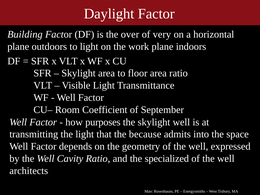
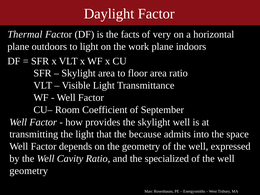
Building: Building -> Thermal
over: over -> facts
purposes: purposes -> provides
architects at (29, 171): architects -> geometry
